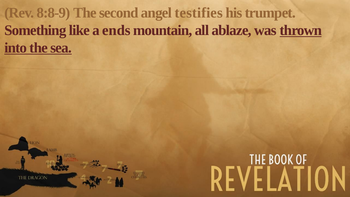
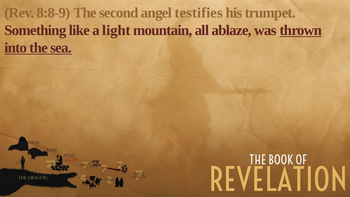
ends: ends -> light
